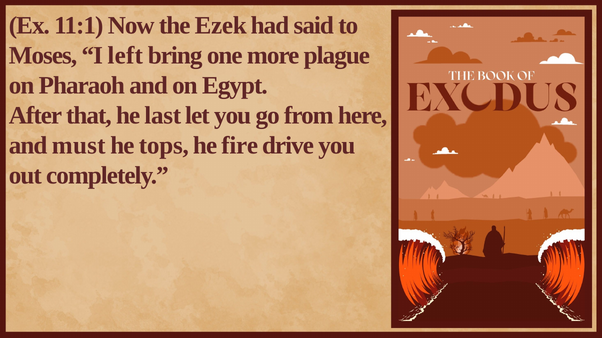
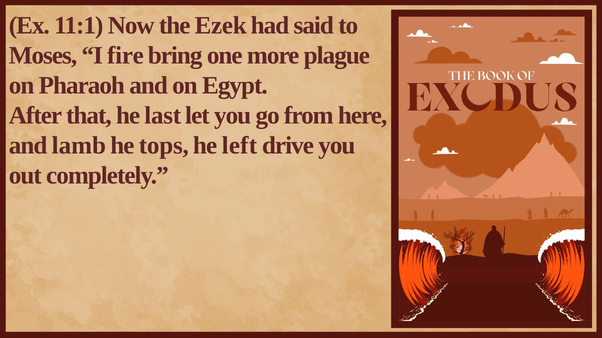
left: left -> fire
must: must -> lamb
fire: fire -> left
